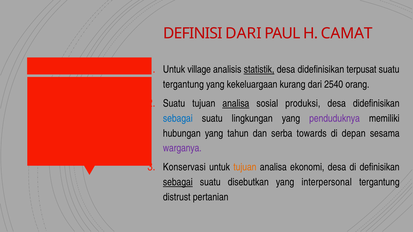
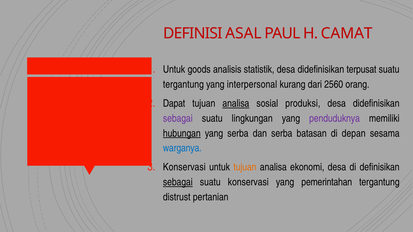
DEFINISI DARI: DARI -> ASAL
village: village -> goods
statistik underline: present -> none
kekeluargaan: kekeluargaan -> interpersonal
2540: 2540 -> 2560
Suatu at (174, 104): Suatu -> Dapat
sebagai at (178, 119) colour: blue -> purple
hubungan underline: none -> present
yang tahun: tahun -> serba
towards: towards -> batasan
warganya colour: purple -> blue
suatu disebutkan: disebutkan -> konservasi
interpersonal: interpersonal -> pemerintahan
